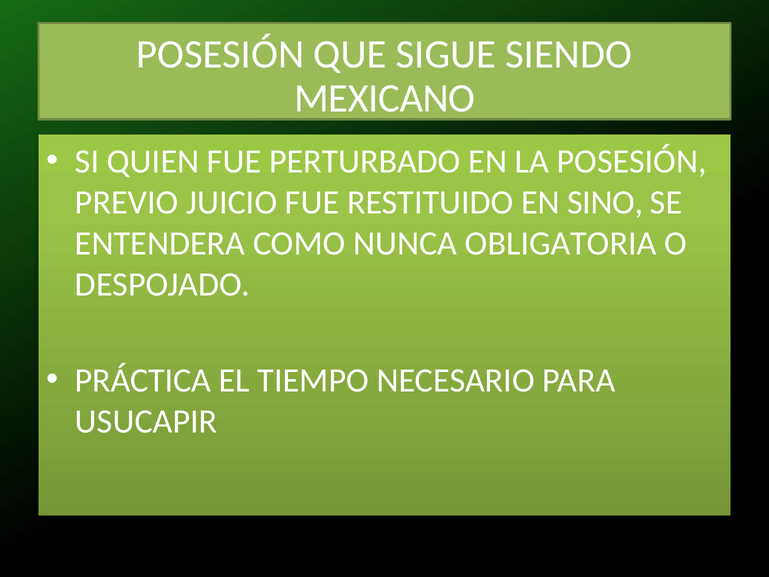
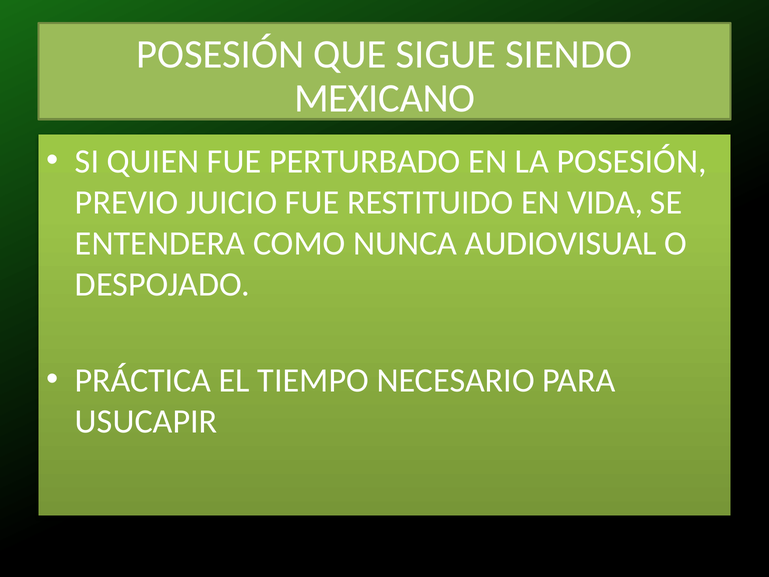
SINO: SINO -> VIDA
OBLIGATORIA: OBLIGATORIA -> AUDIOVISUAL
